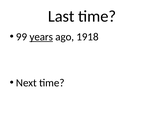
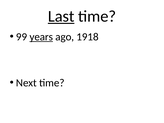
Last underline: none -> present
